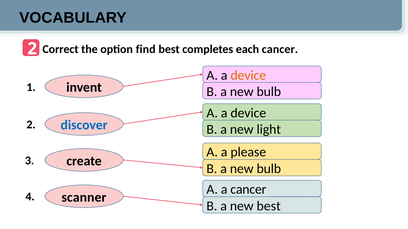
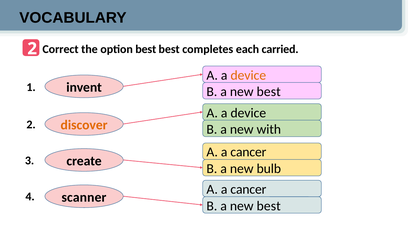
option find: find -> best
each cancer: cancer -> carried
bulb at (269, 92): bulb -> best
discover colour: blue -> orange
light: light -> with
please at (248, 152): please -> cancer
